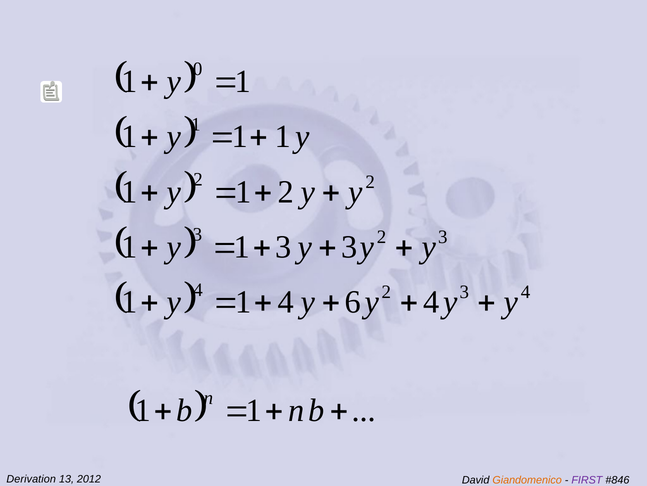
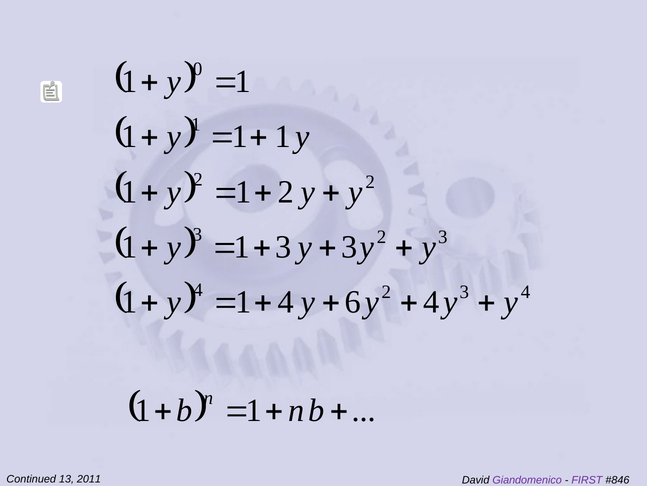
Derivation: Derivation -> Continued
2012: 2012 -> 2011
Giandomenico colour: orange -> purple
